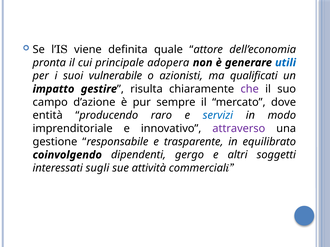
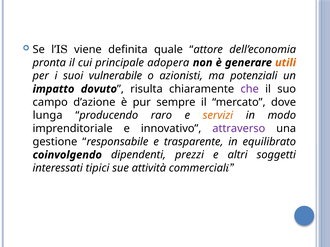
utili colour: blue -> orange
qualificati: qualificati -> potenziali
gestire: gestire -> dovuto
entità: entità -> lunga
servizi colour: blue -> orange
gergo: gergo -> prezzi
sugli: sugli -> tipici
